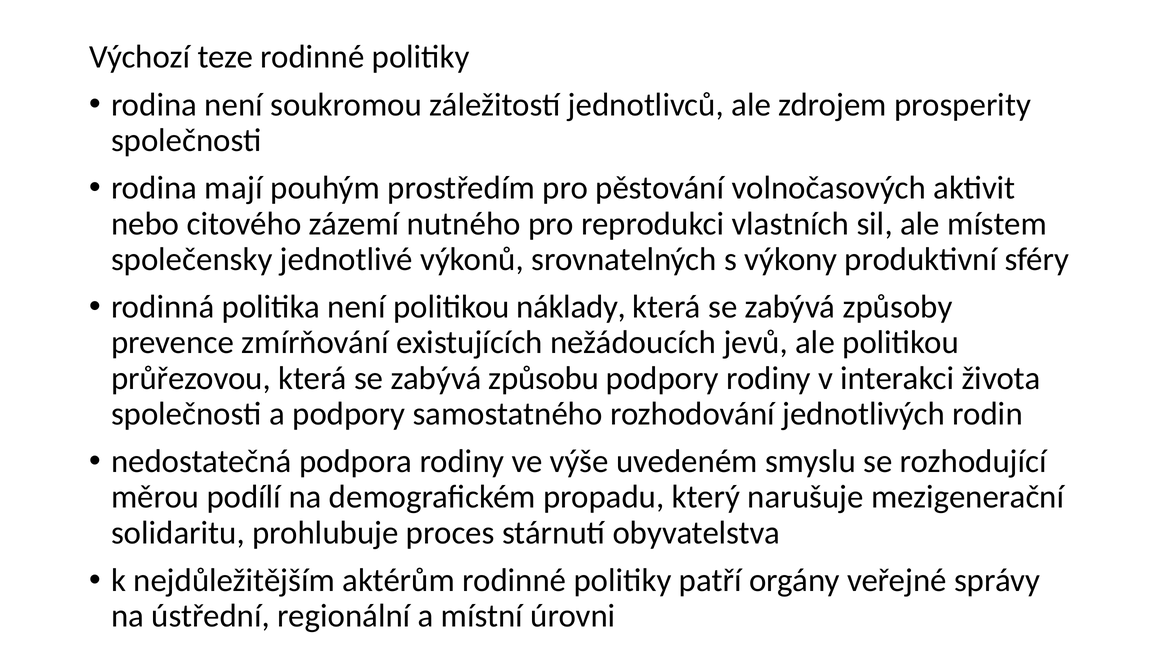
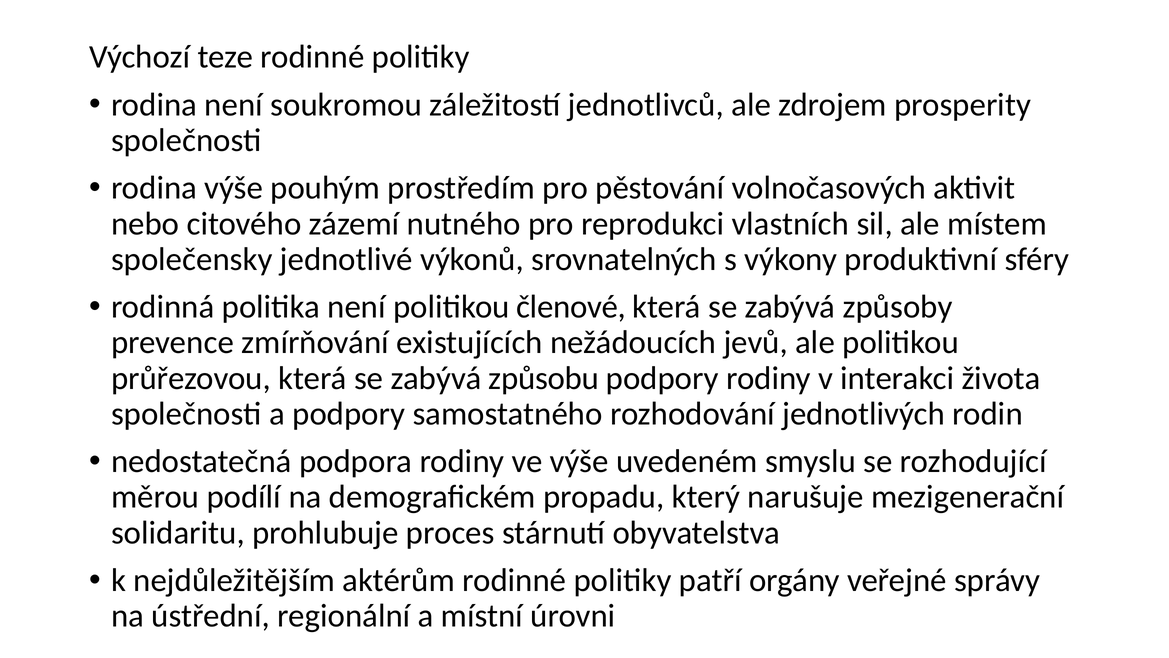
rodina mají: mají -> výše
náklady: náklady -> členové
